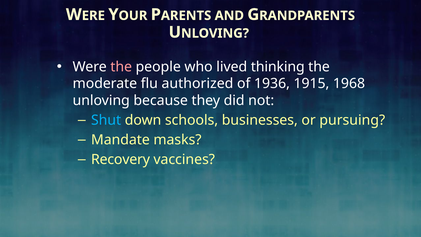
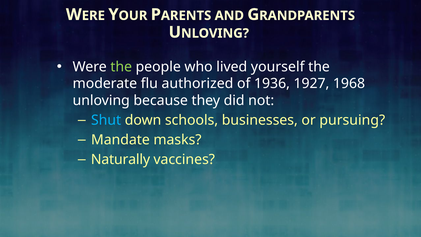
the at (121, 67) colour: pink -> light green
thinking: thinking -> yourself
1915: 1915 -> 1927
Recovery: Recovery -> Naturally
